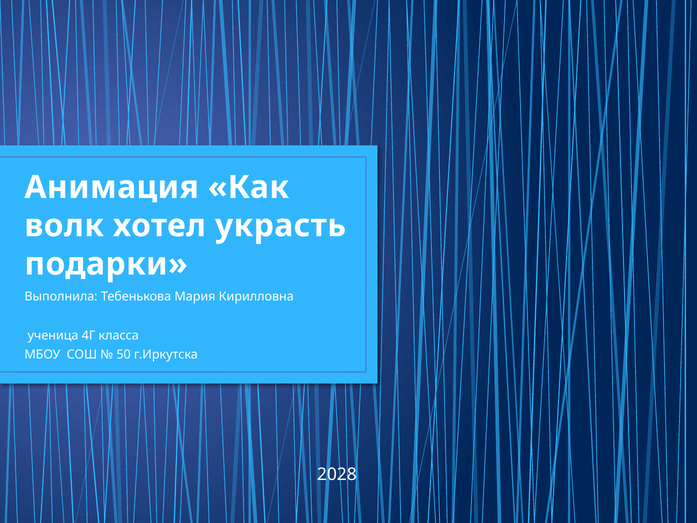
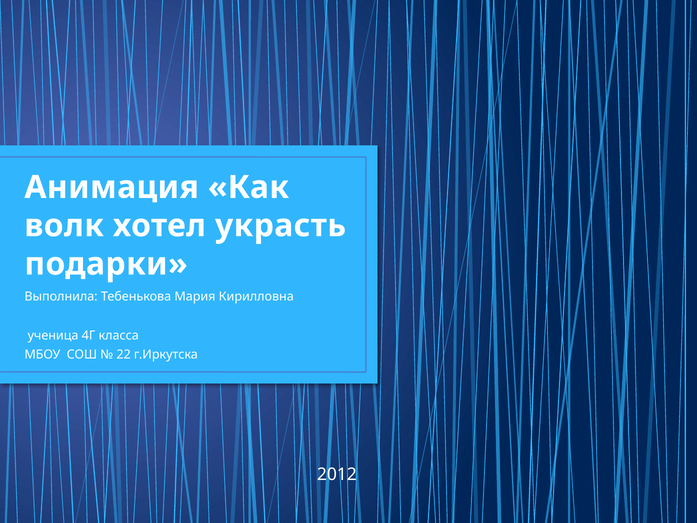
50: 50 -> 22
2028: 2028 -> 2012
